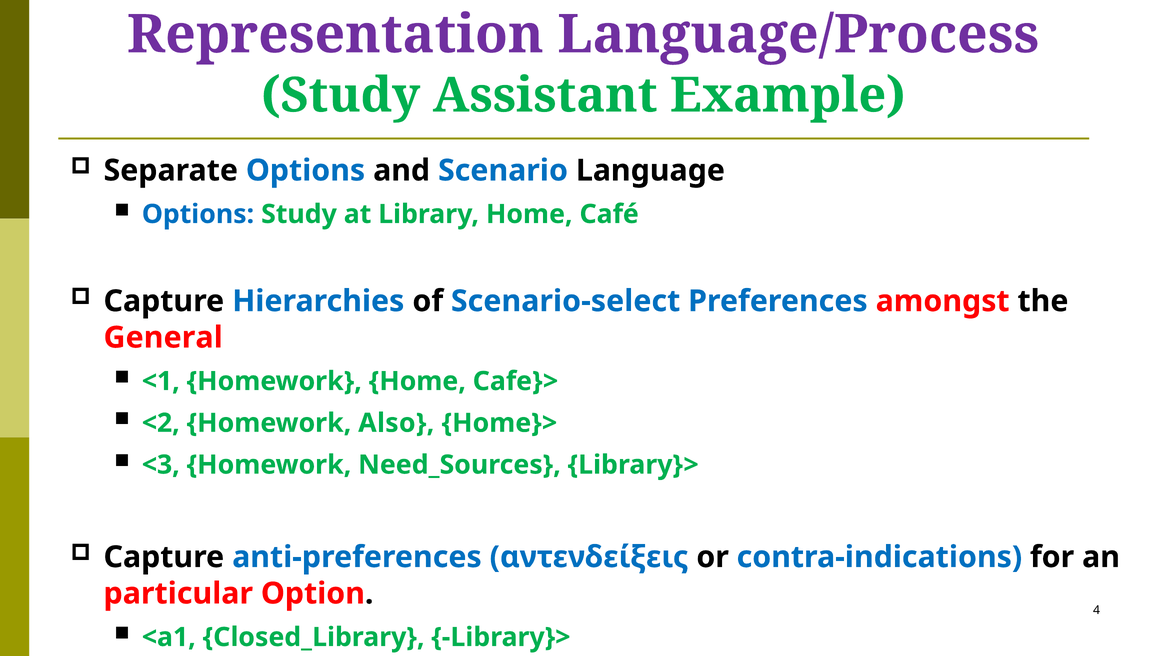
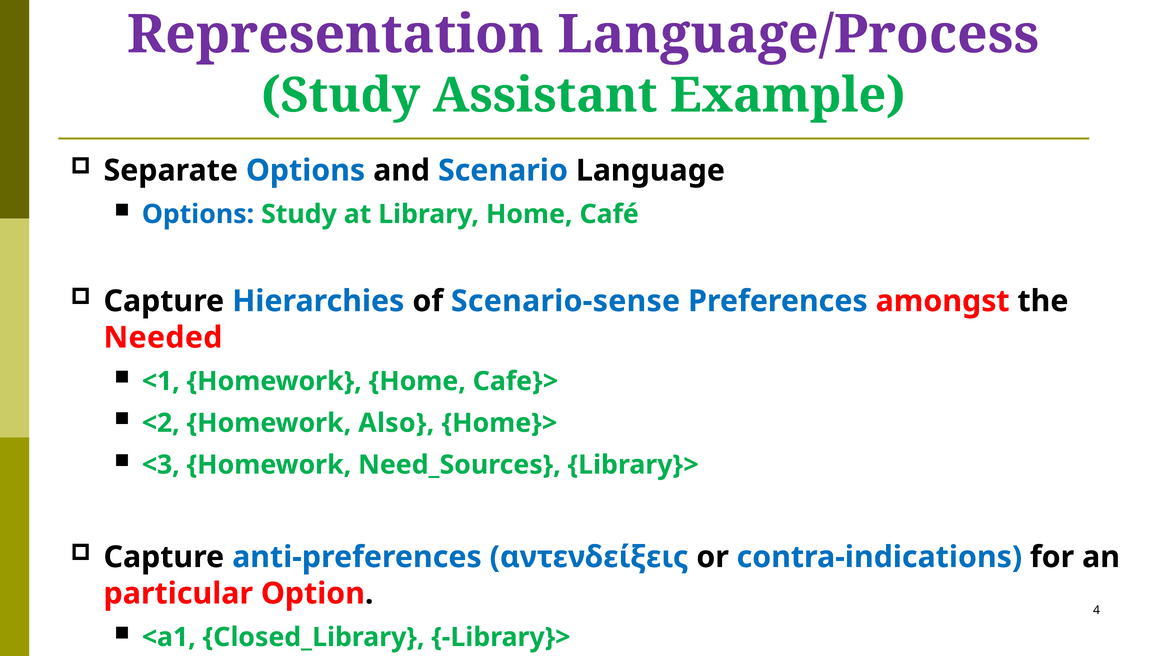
Scenario-select: Scenario-select -> Scenario-sense
General: General -> Needed
